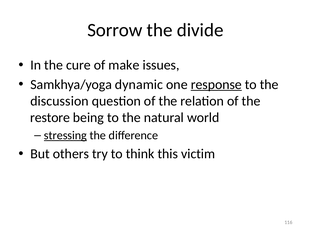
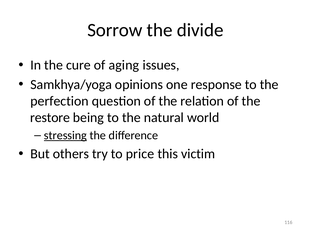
make: make -> aging
dynamic: dynamic -> opinions
response underline: present -> none
discussion: discussion -> perfection
think: think -> price
